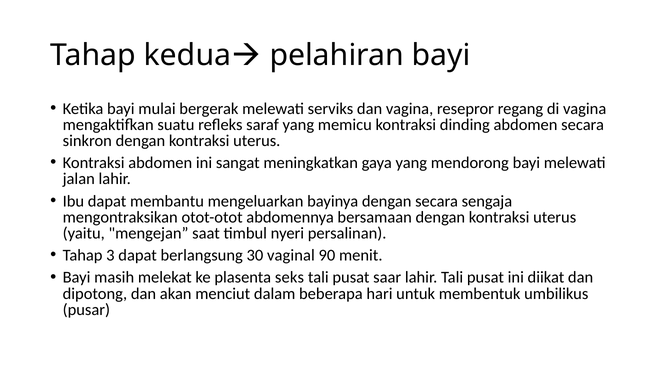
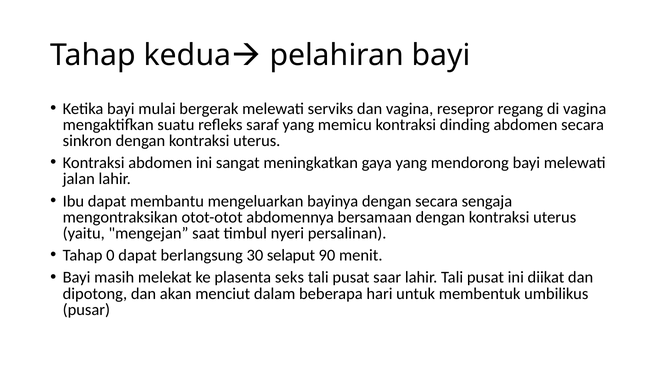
3: 3 -> 0
vaginal: vaginal -> selaput
